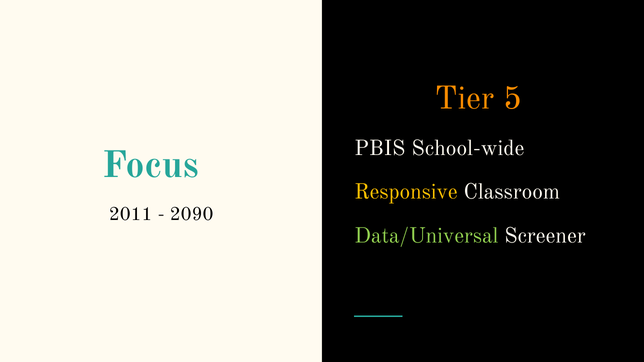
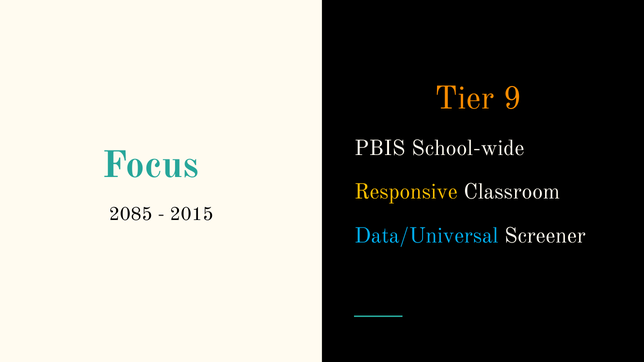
5: 5 -> 9
2011: 2011 -> 2085
2090: 2090 -> 2015
Data/Universal colour: light green -> light blue
